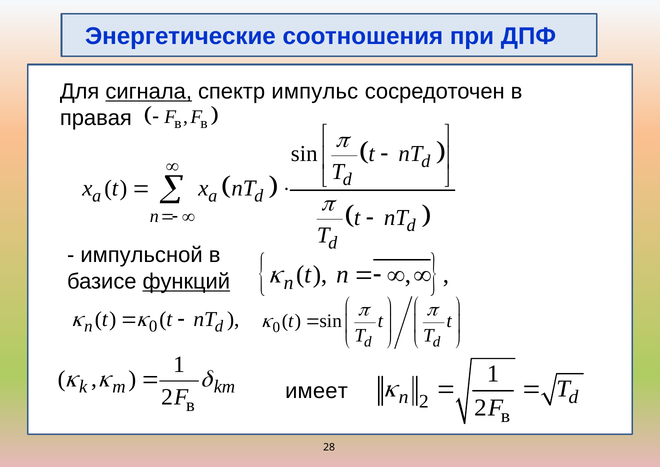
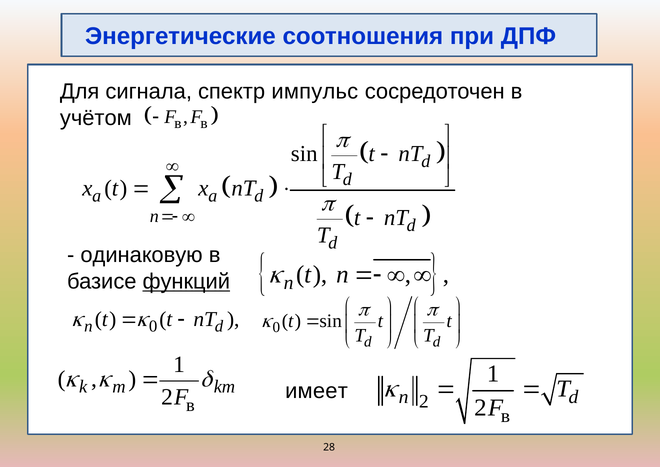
сигнала underline: present -> none
правая: правая -> учётом
импульсной: импульсной -> одинаковую
